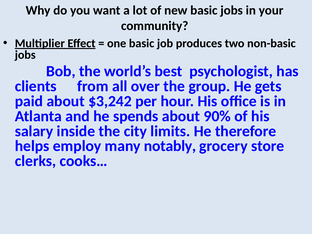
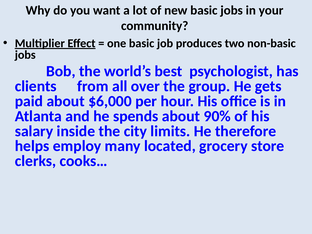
$3,242: $3,242 -> $6,000
notably: notably -> located
